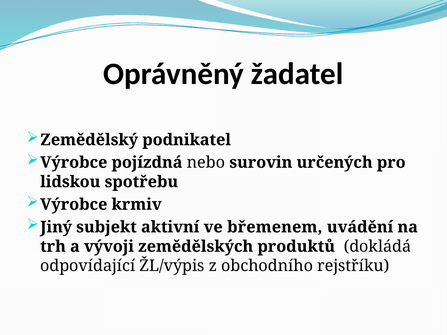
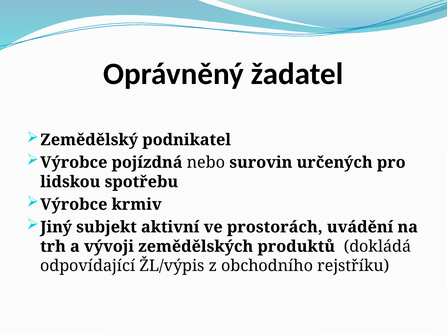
břemenem: břemenem -> prostorách
